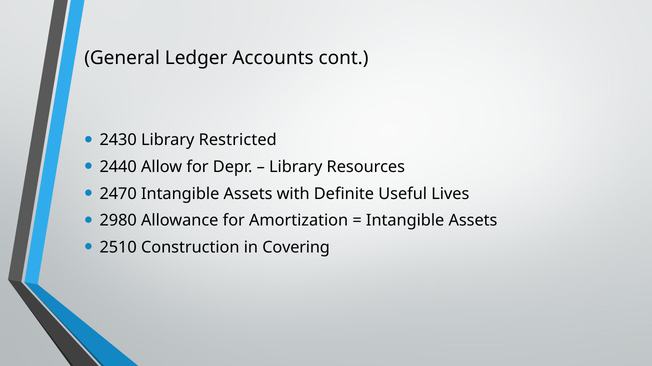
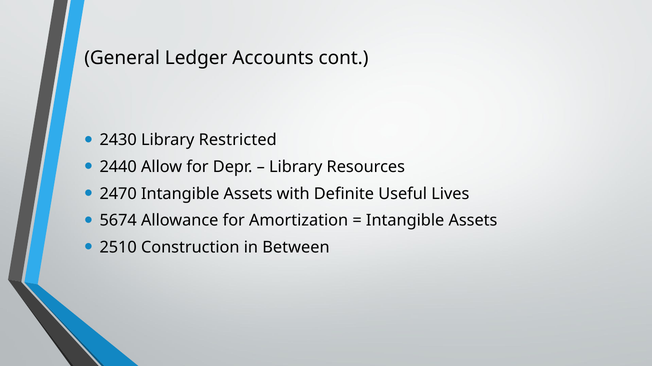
2980: 2980 -> 5674
Covering: Covering -> Between
